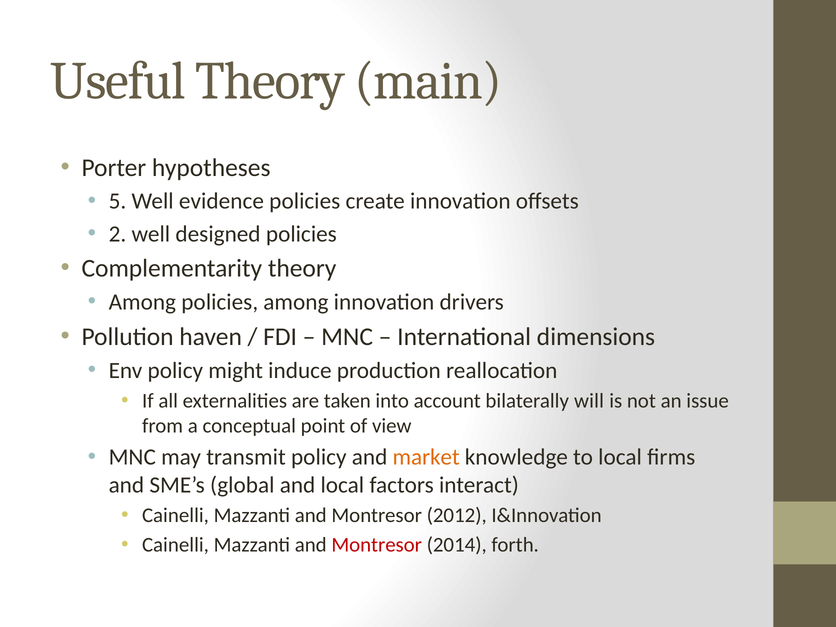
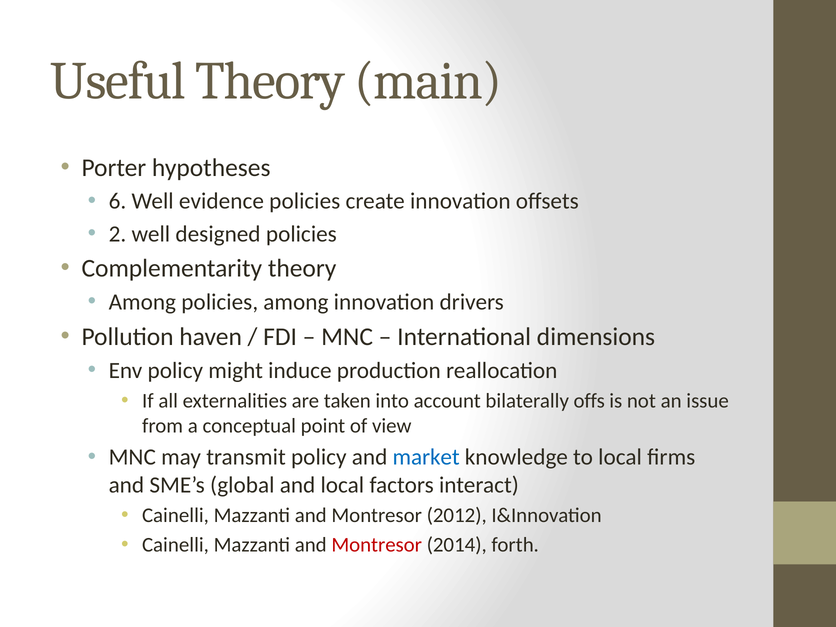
5: 5 -> 6
will: will -> offs
market colour: orange -> blue
